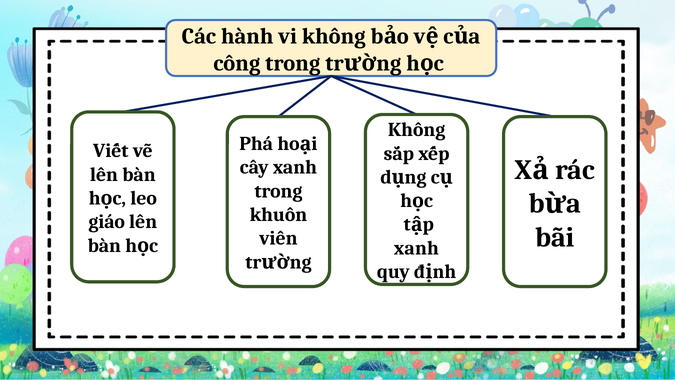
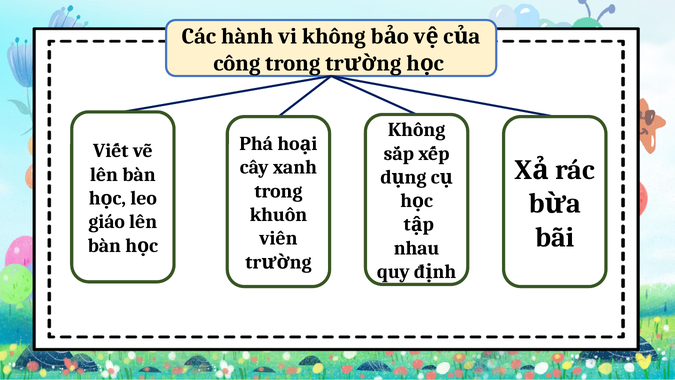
xanh at (416, 248): xanh -> nhau
